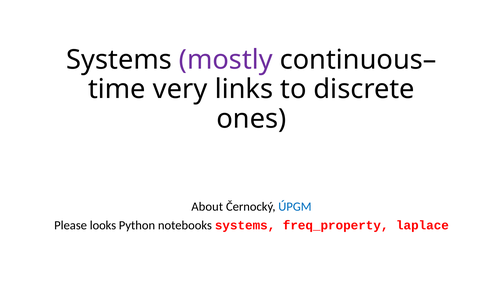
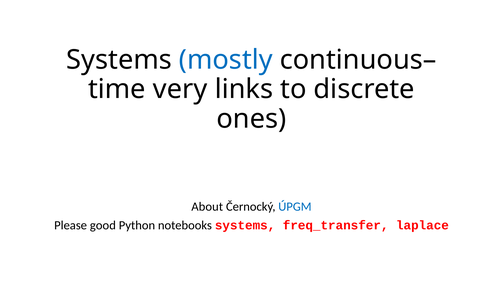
mostly colour: purple -> blue
looks: looks -> good
freq_property: freq_property -> freq_transfer
